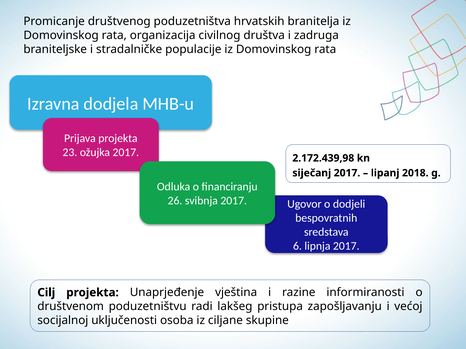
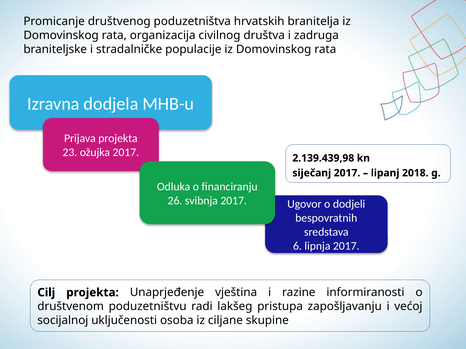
2.172.439,98: 2.172.439,98 -> 2.139.439,98
